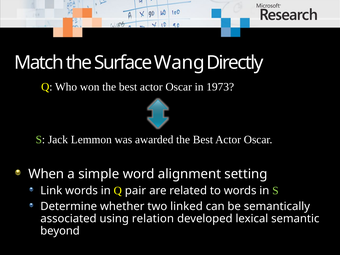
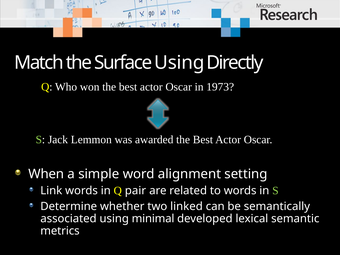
Surface Wang: Wang -> Using
relation: relation -> minimal
beyond: beyond -> metrics
